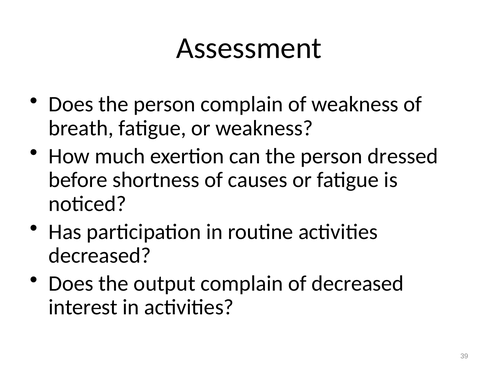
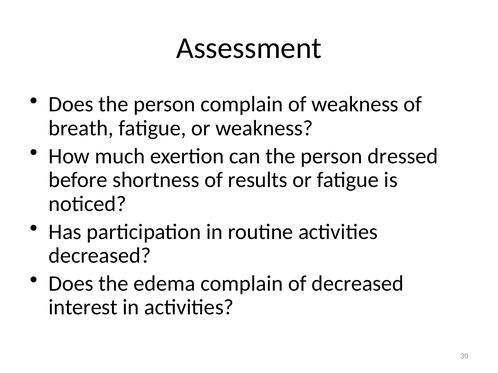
causes: causes -> results
output: output -> edema
